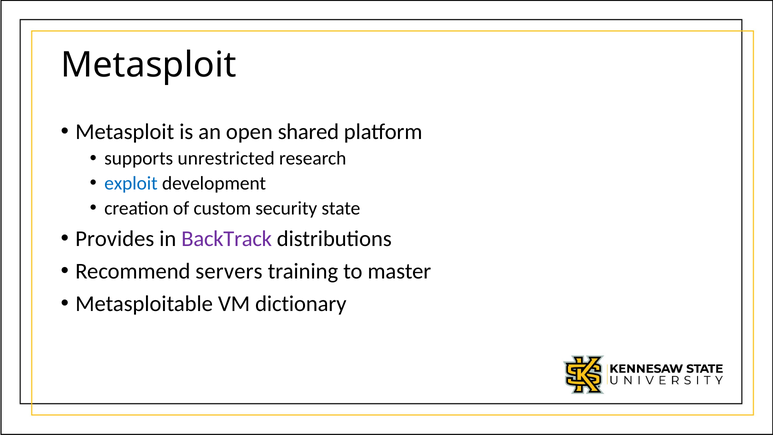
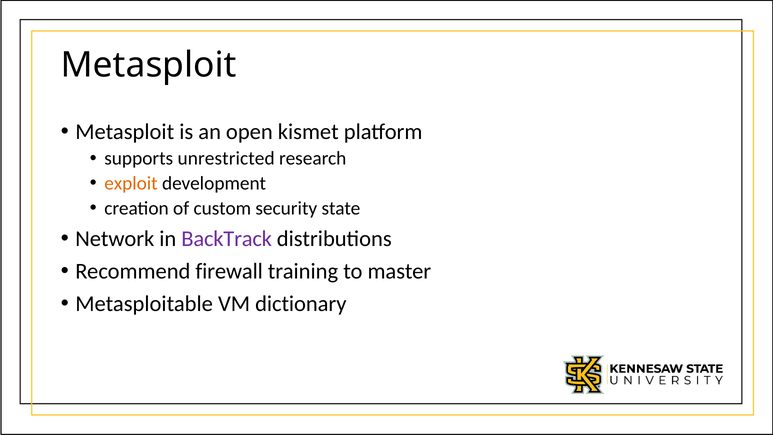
shared: shared -> kismet
exploit colour: blue -> orange
Provides: Provides -> Network
servers: servers -> firewall
